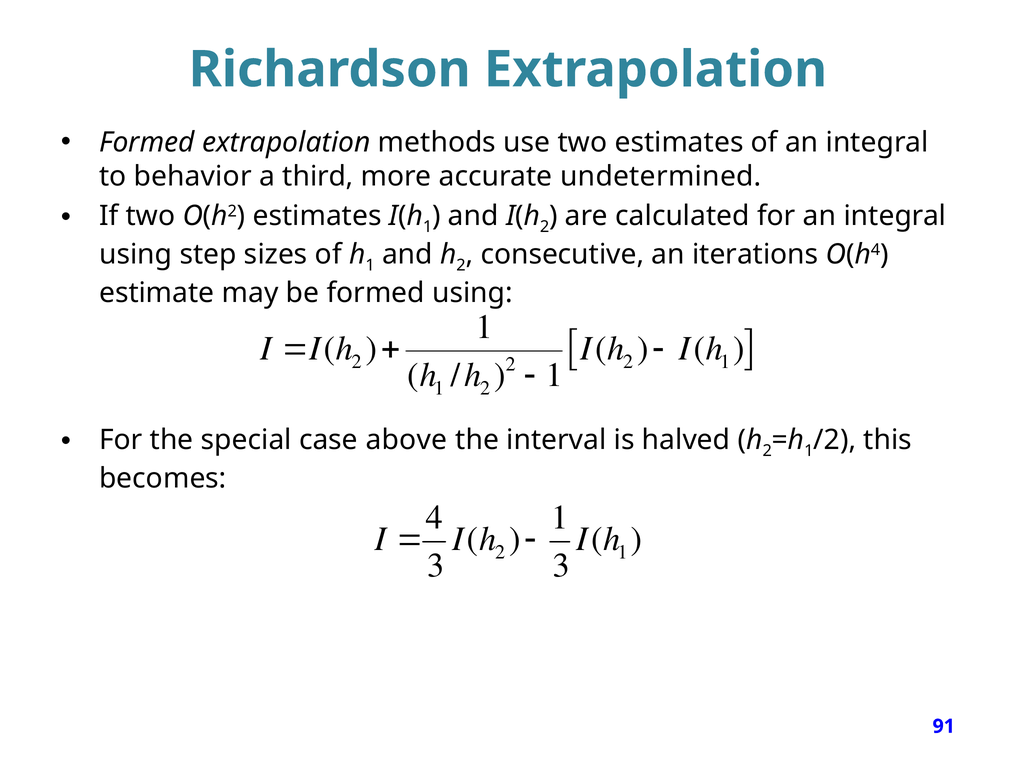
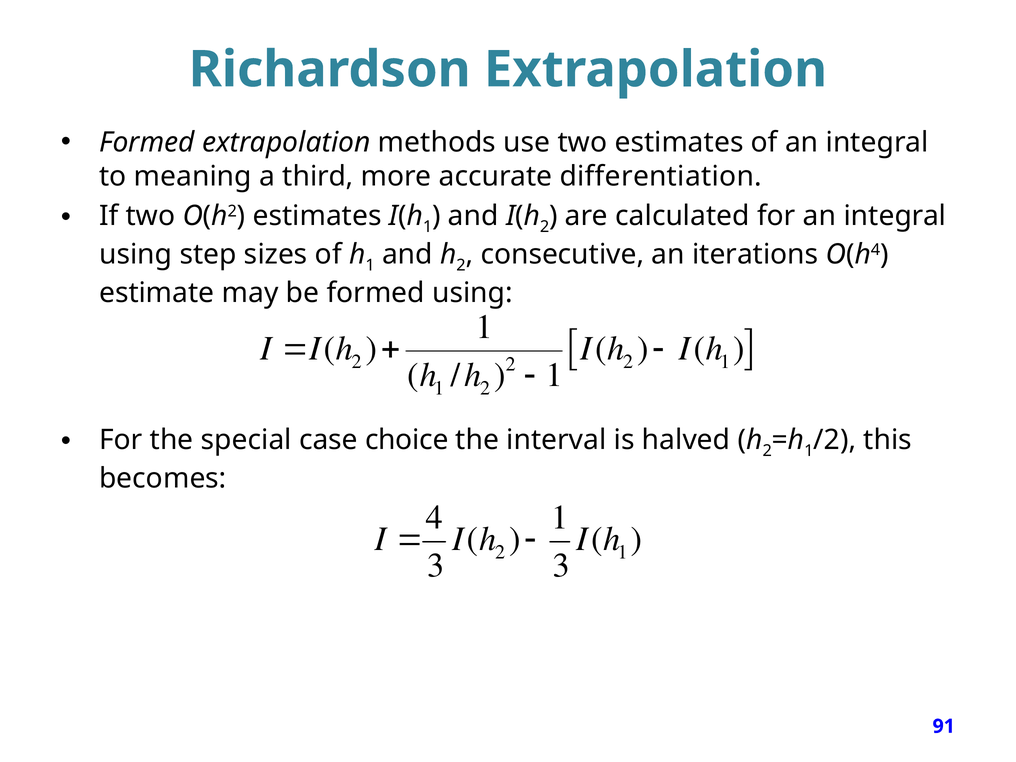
behavior: behavior -> meaning
undetermined: undetermined -> differentiation
above: above -> choice
